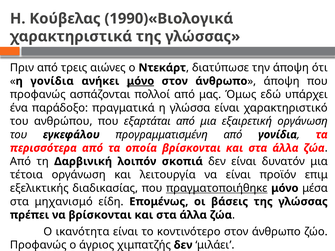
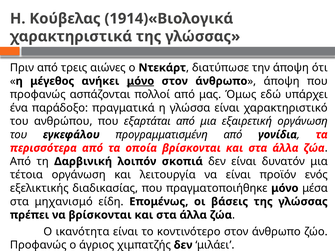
1990)«Βιολογικά: 1990)«Βιολογικά -> 1914)«Βιολογικά
η γονίδια: γονίδια -> μέγεθος
επιμ: επιμ -> ενός
πραγματοποιήθηκε underline: present -> none
